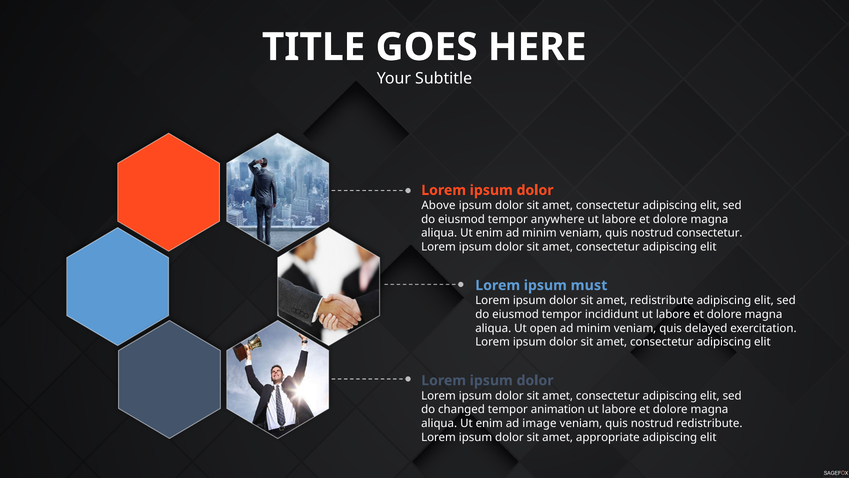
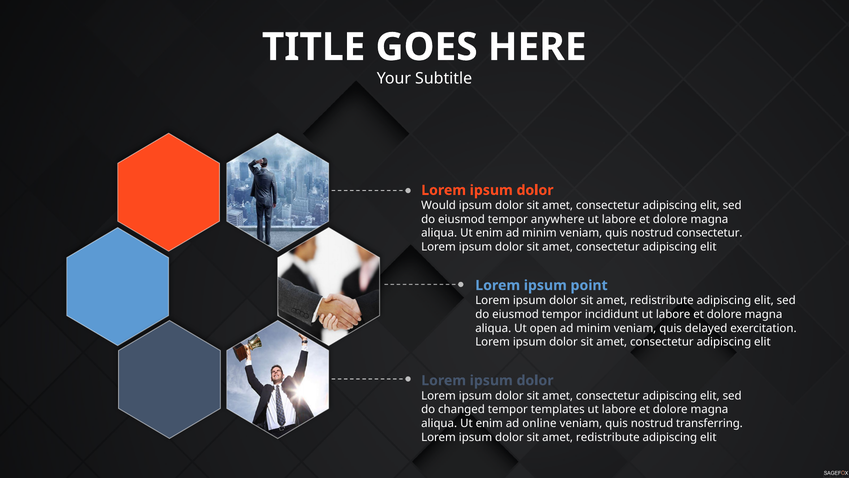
Above: Above -> Would
must: must -> point
animation: animation -> templates
image: image -> online
nostrud redistribute: redistribute -> transferring
appropriate at (608, 437): appropriate -> redistribute
